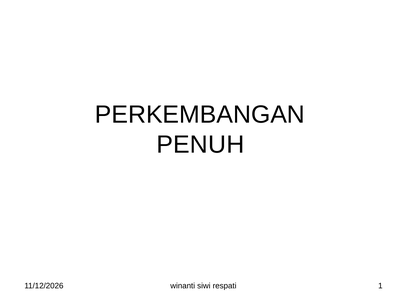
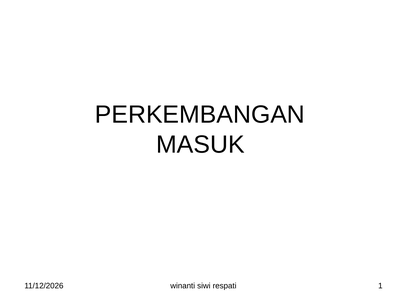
PENUH: PENUH -> MASUK
